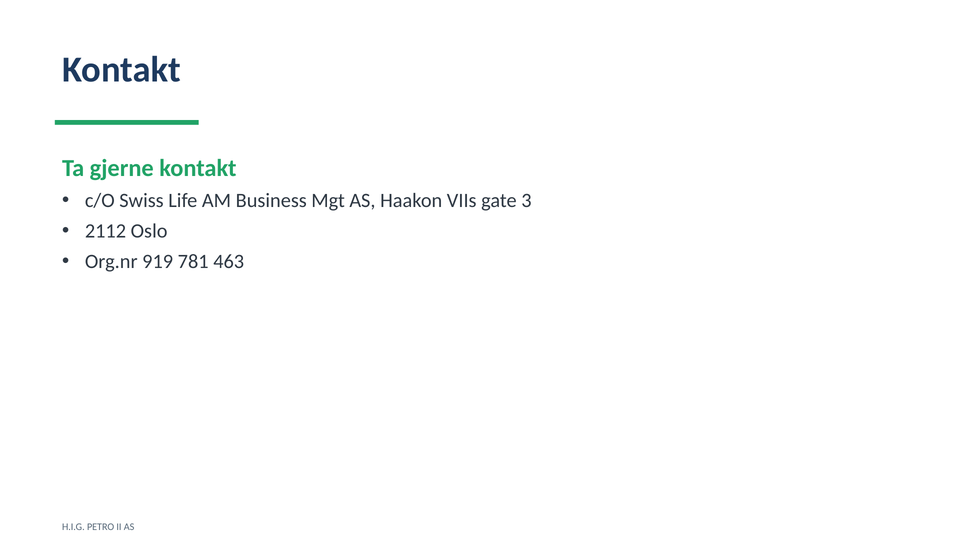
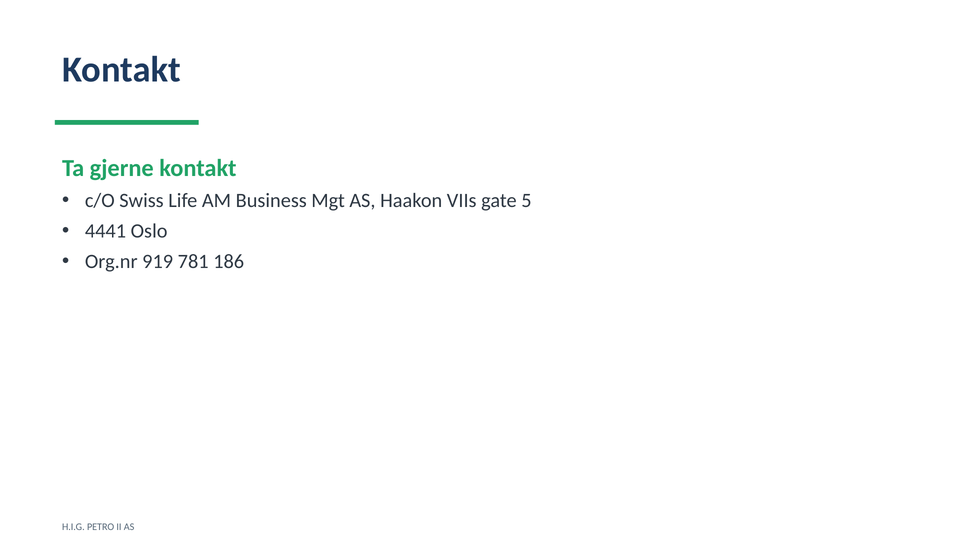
3: 3 -> 5
2112: 2112 -> 4441
463: 463 -> 186
